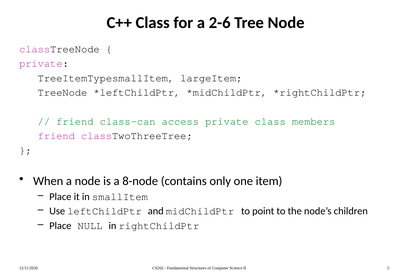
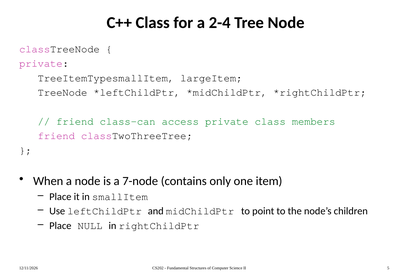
2-6: 2-6 -> 2-4
8-node: 8-node -> 7-node
